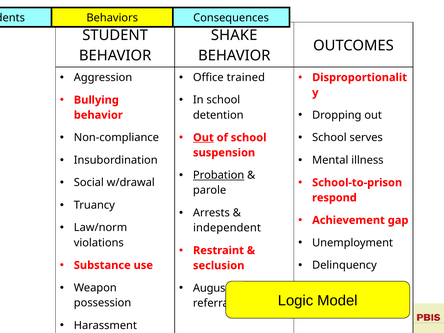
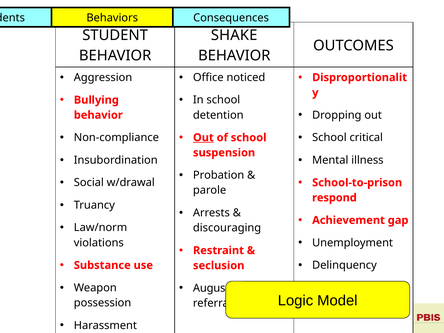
trained: trained -> noticed
serves: serves -> critical
Probation underline: present -> none
independent: independent -> discouraging
